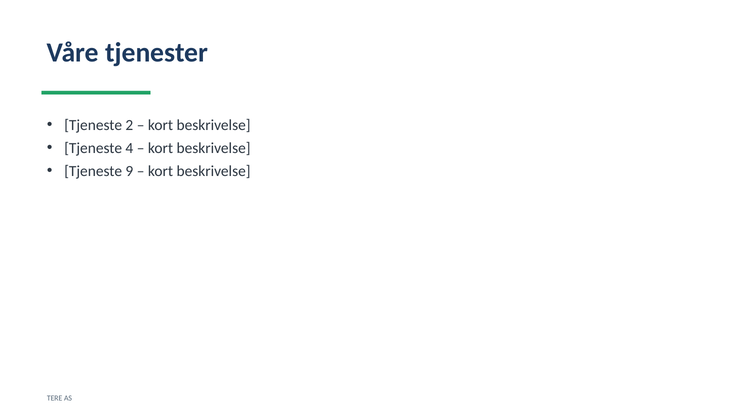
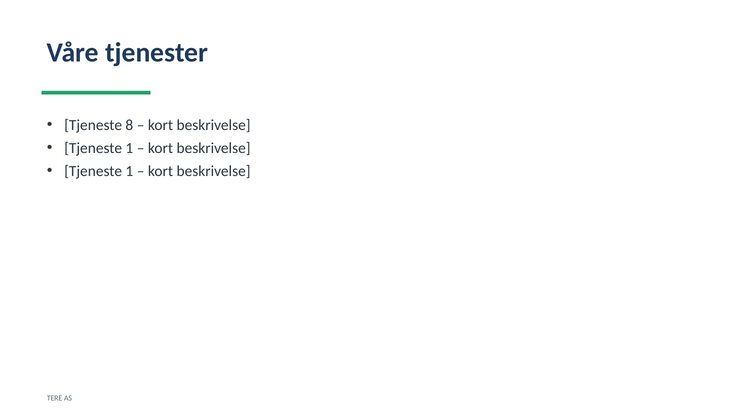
2: 2 -> 8
4 at (129, 148): 4 -> 1
9 at (129, 171): 9 -> 1
